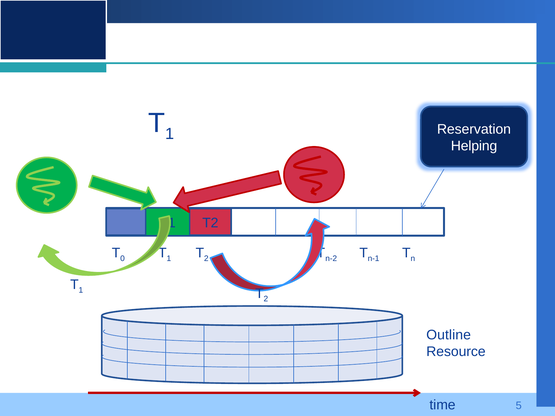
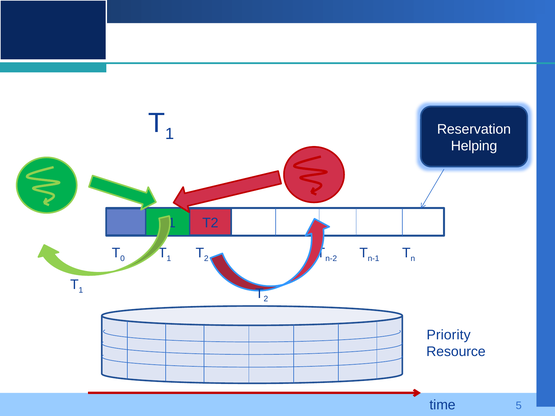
Outline: Outline -> Priority
